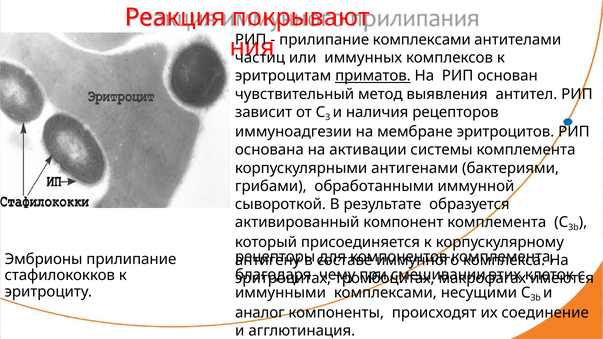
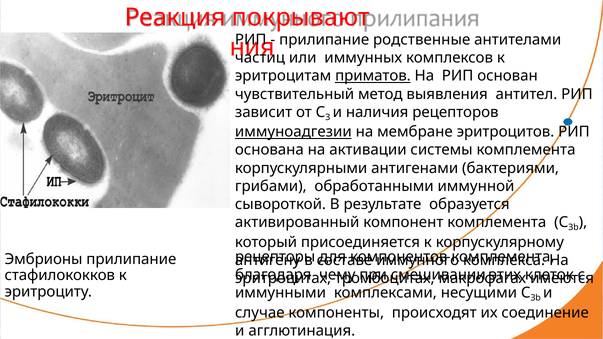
прилипание комплексами: комплексами -> родственные
иммуноадгезии underline: none -> present
аналог: аналог -> случае
